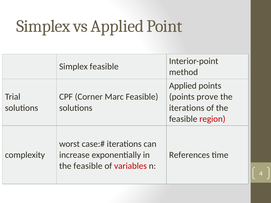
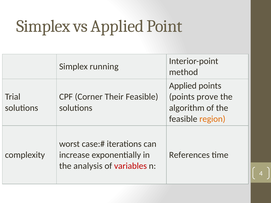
Simplex feasible: feasible -> running
Marc: Marc -> Their
iterations at (187, 108): iterations -> algorithm
region colour: red -> orange
feasible at (88, 166): feasible -> analysis
